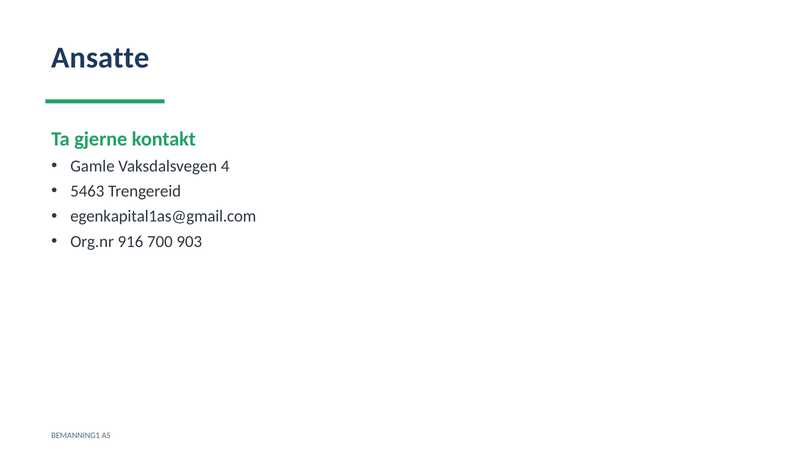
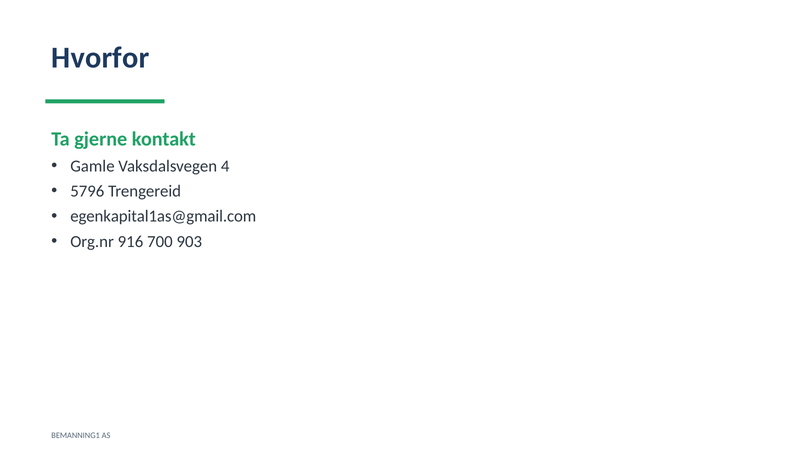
Ansatte: Ansatte -> Hvorfor
5463: 5463 -> 5796
